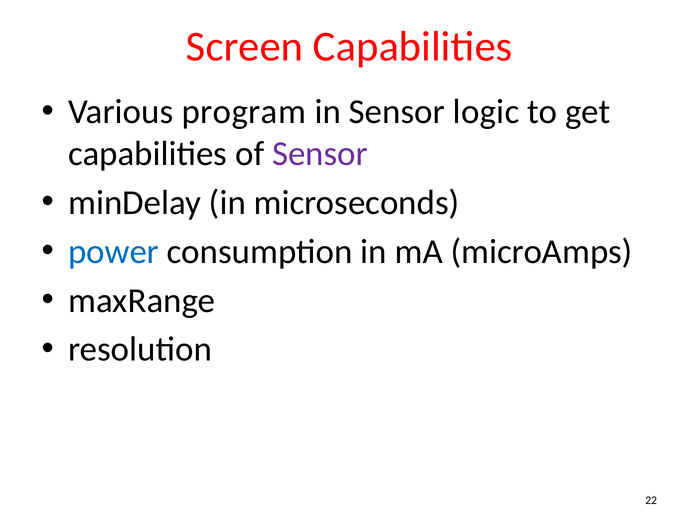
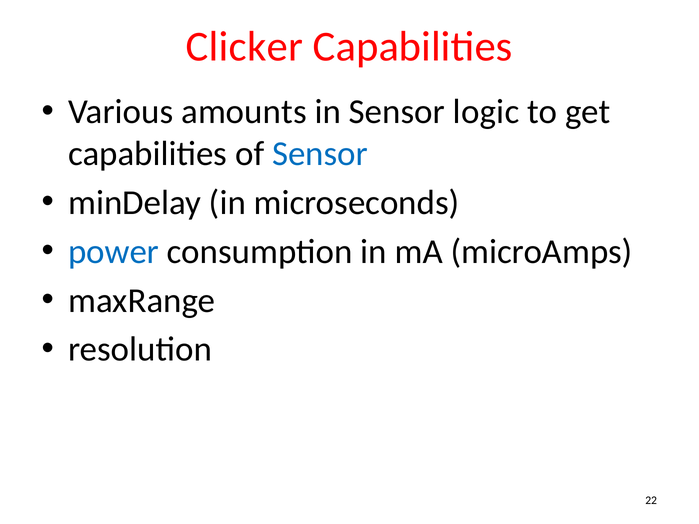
Screen: Screen -> Clicker
program: program -> amounts
Sensor at (320, 154) colour: purple -> blue
